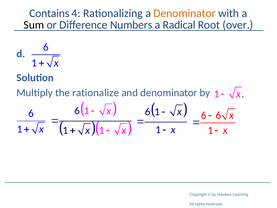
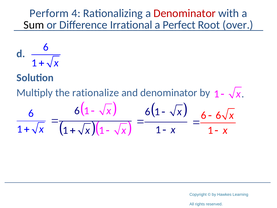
Contains: Contains -> Perform
Denominator at (185, 13) colour: orange -> red
Numbers: Numbers -> Irrational
Radical: Radical -> Perfect
